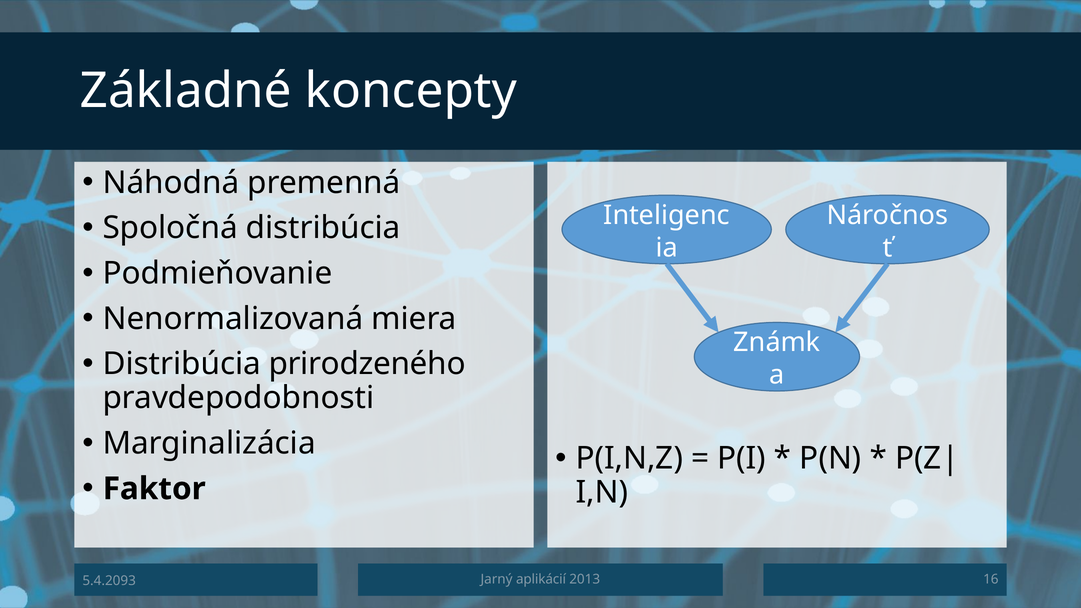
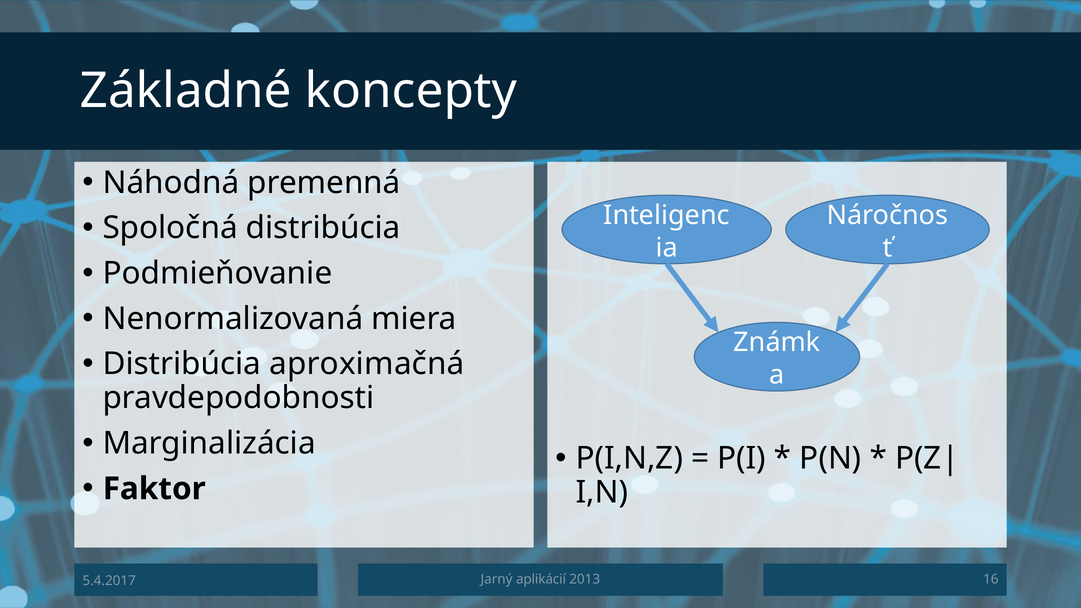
prirodzeného: prirodzeného -> aproximačná
5.4.2093: 5.4.2093 -> 5.4.2017
